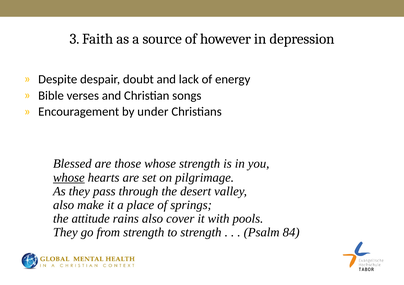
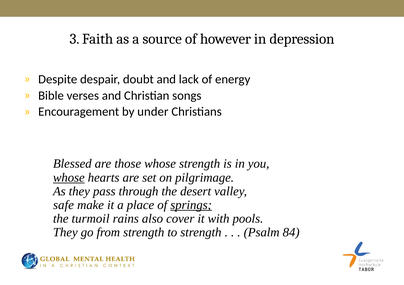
also at (64, 205): also -> safe
springs underline: none -> present
attitude: attitude -> turmoil
